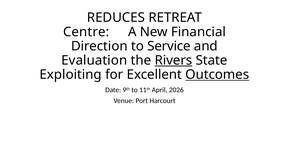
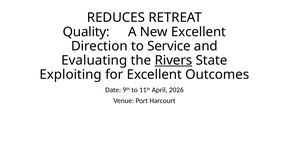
Centre: Centre -> Quality
New Financial: Financial -> Excellent
Evaluation: Evaluation -> Evaluating
Outcomes underline: present -> none
